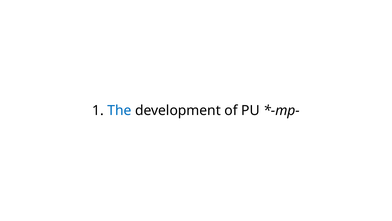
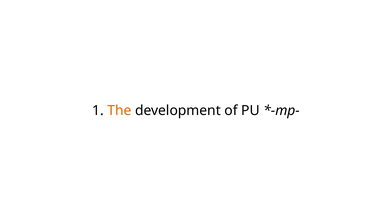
The colour: blue -> orange
